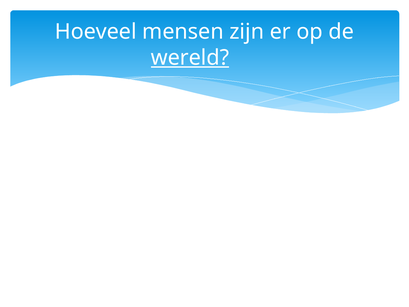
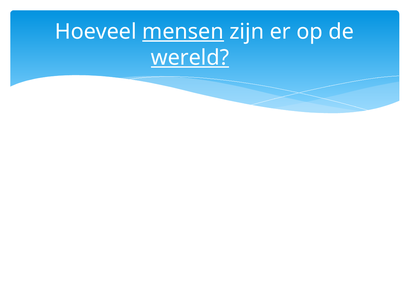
mensen underline: none -> present
